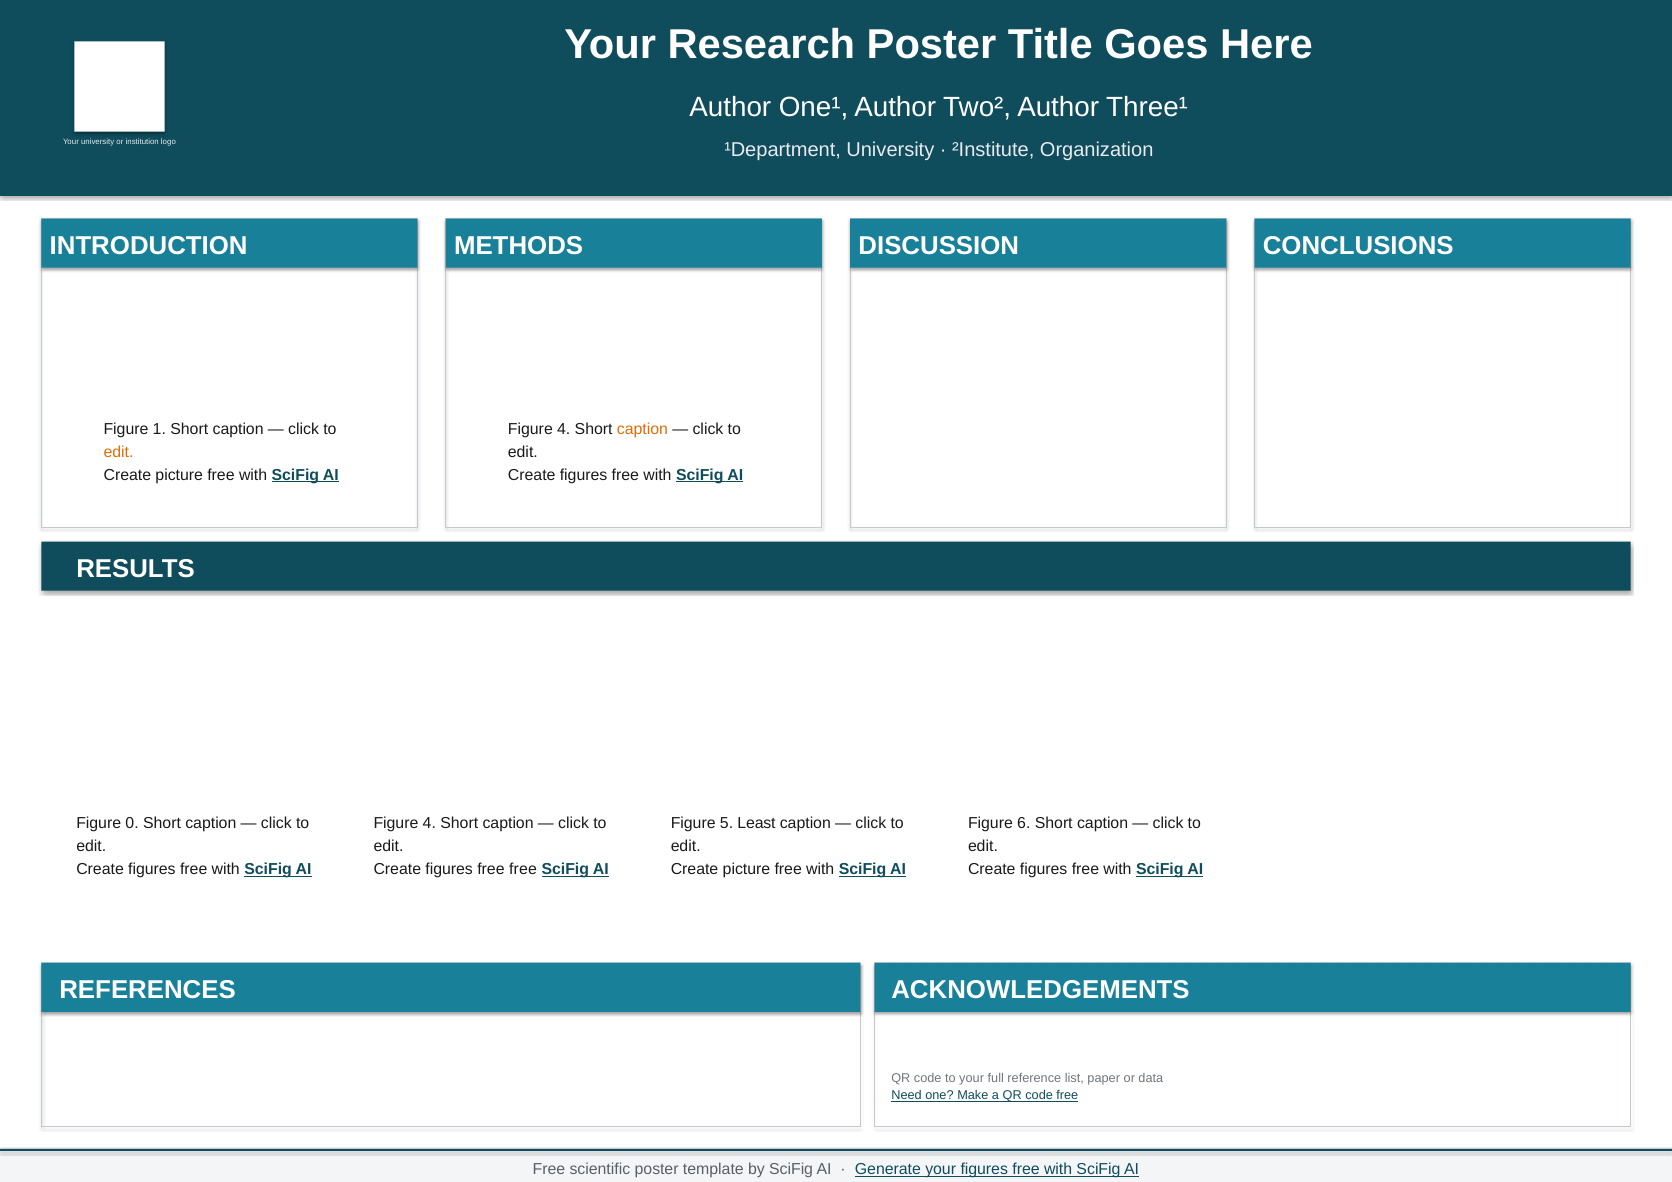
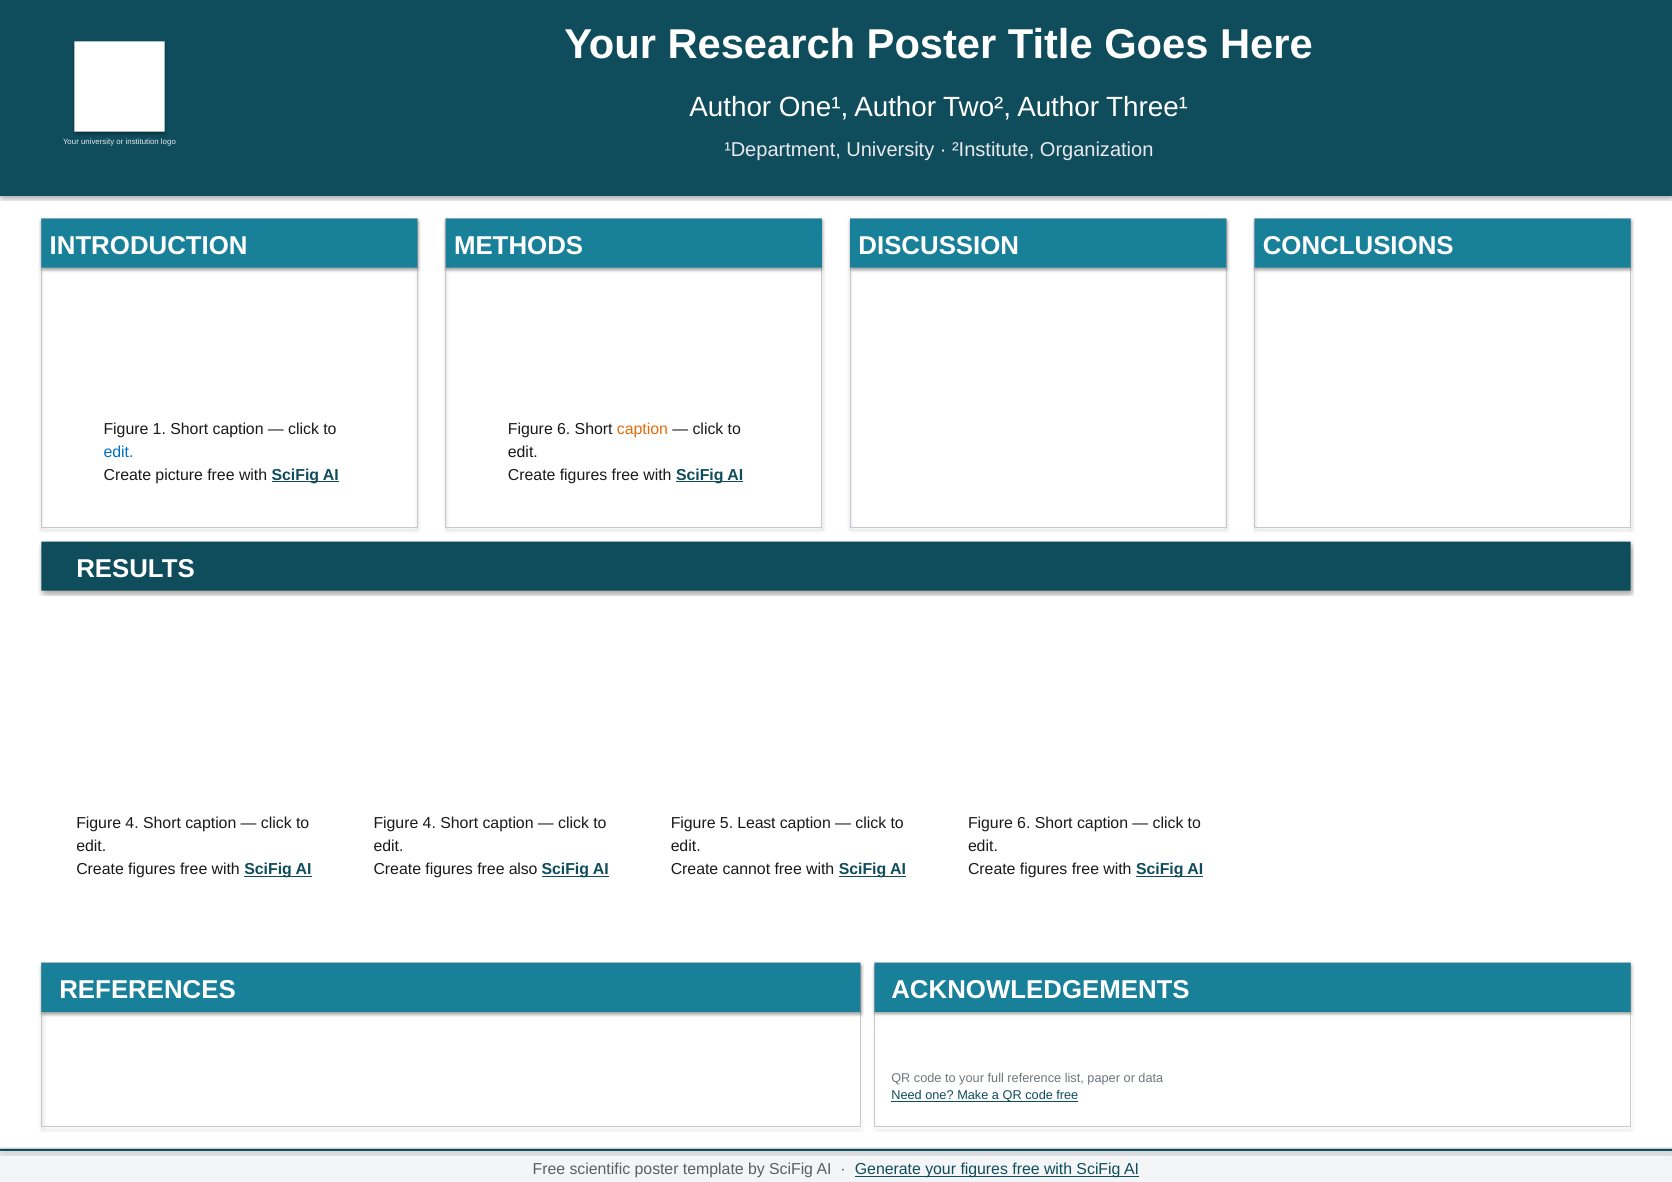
4 at (564, 429): 4 -> 6
edit at (119, 452) colour: orange -> blue
0 at (132, 824): 0 -> 4
free free: free -> also
picture at (746, 870): picture -> cannot
